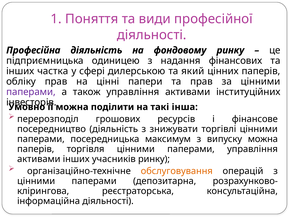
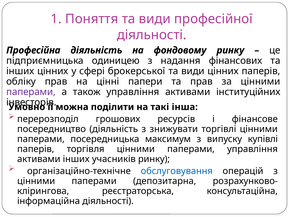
інших частка: частка -> цінних
дилерською: дилерською -> брокерської
який at (193, 71): який -> види
випуску можна: можна -> купівлі
обслуговування colour: orange -> blue
